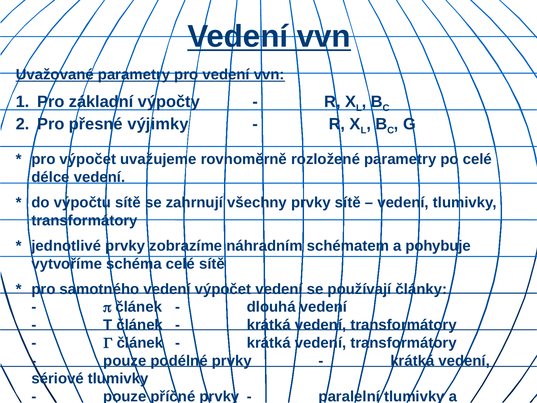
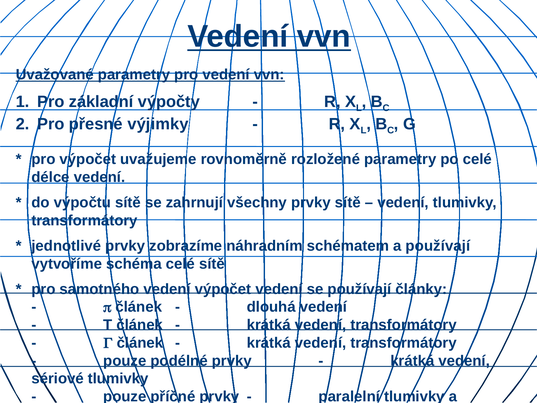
a pohybuje: pohybuje -> používají
